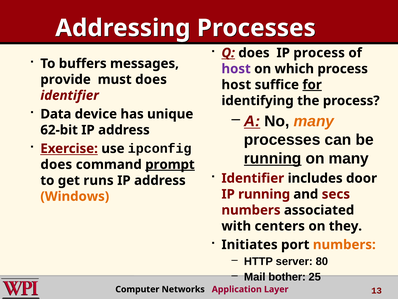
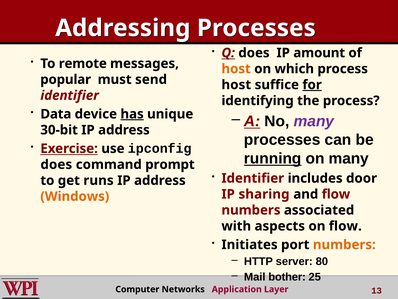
IP process: process -> amount
buffers: buffers -> remote
host at (236, 69) colour: purple -> orange
provide: provide -> popular
must does: does -> send
has underline: none -> present
many at (314, 121) colour: orange -> purple
62-bit: 62-bit -> 30-bit
prompt underline: present -> none
IP running: running -> sharing
and secs: secs -> flow
centers: centers -> aspects
on they: they -> flow
